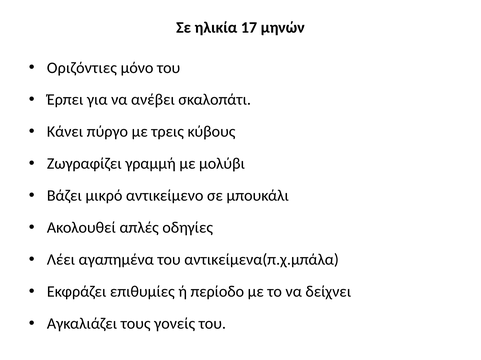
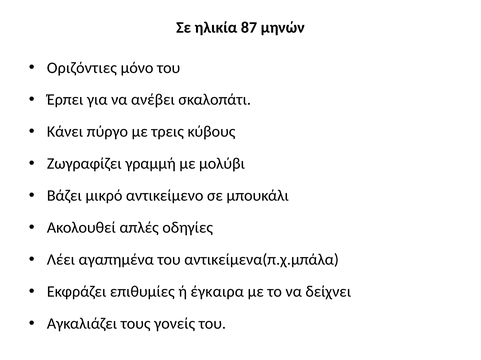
17: 17 -> 87
περίοδο: περίοδο -> έγκαιρα
